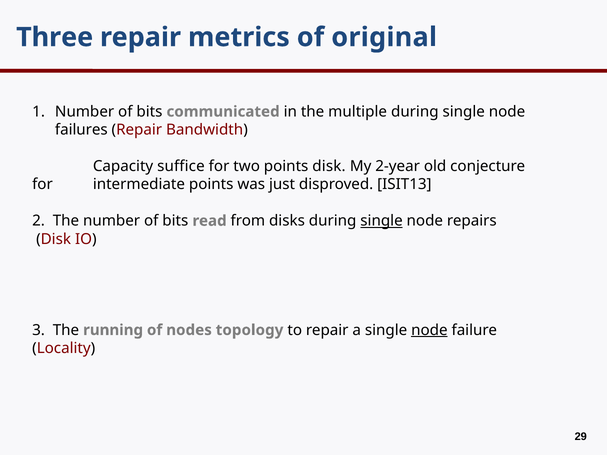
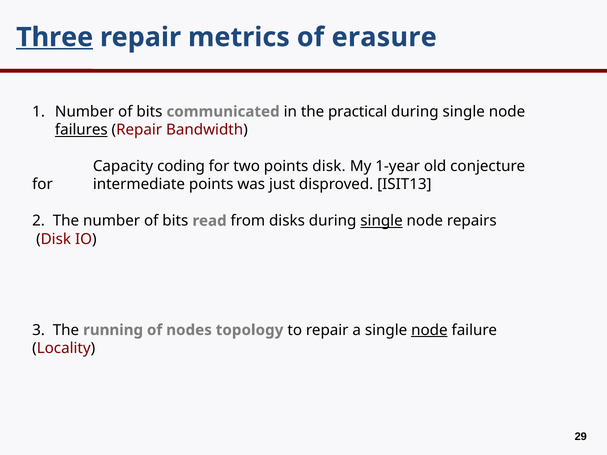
Three underline: none -> present
original: original -> erasure
multiple: multiple -> practical
failures underline: none -> present
suffice: suffice -> coding
2-year: 2-year -> 1-year
